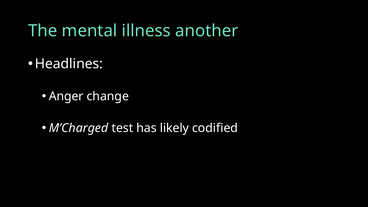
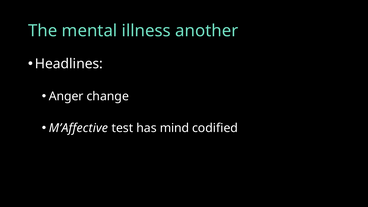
M’Charged: M’Charged -> M’Affective
likely: likely -> mind
